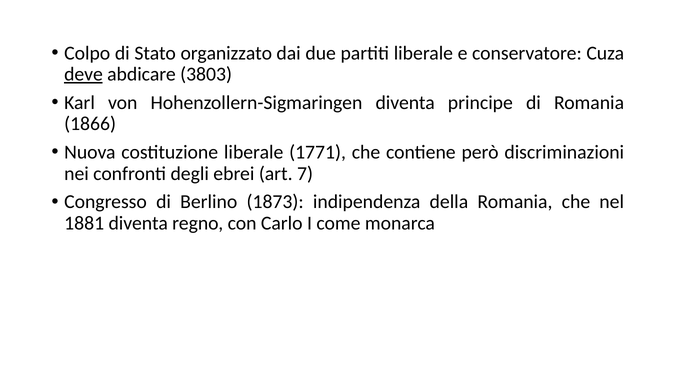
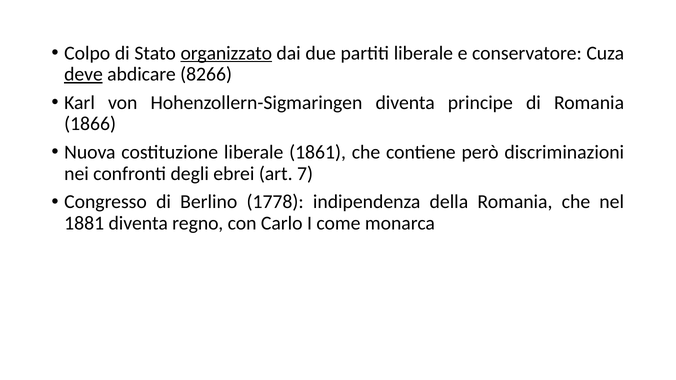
organizzato underline: none -> present
3803: 3803 -> 8266
1771: 1771 -> 1861
1873: 1873 -> 1778
